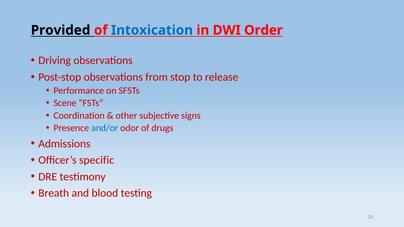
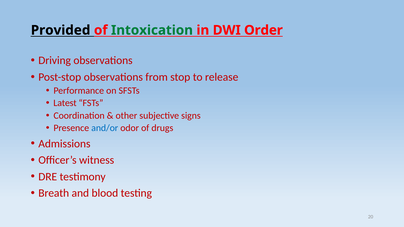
Intoxication colour: blue -> green
Scene: Scene -> Latest
specific: specific -> witness
